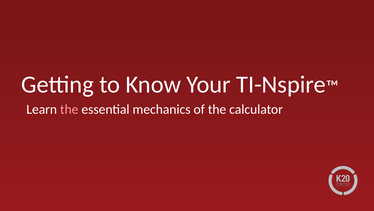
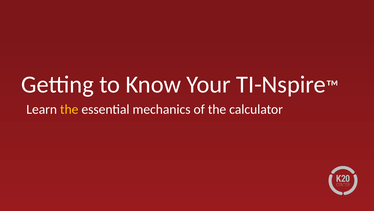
the at (69, 109) colour: pink -> yellow
